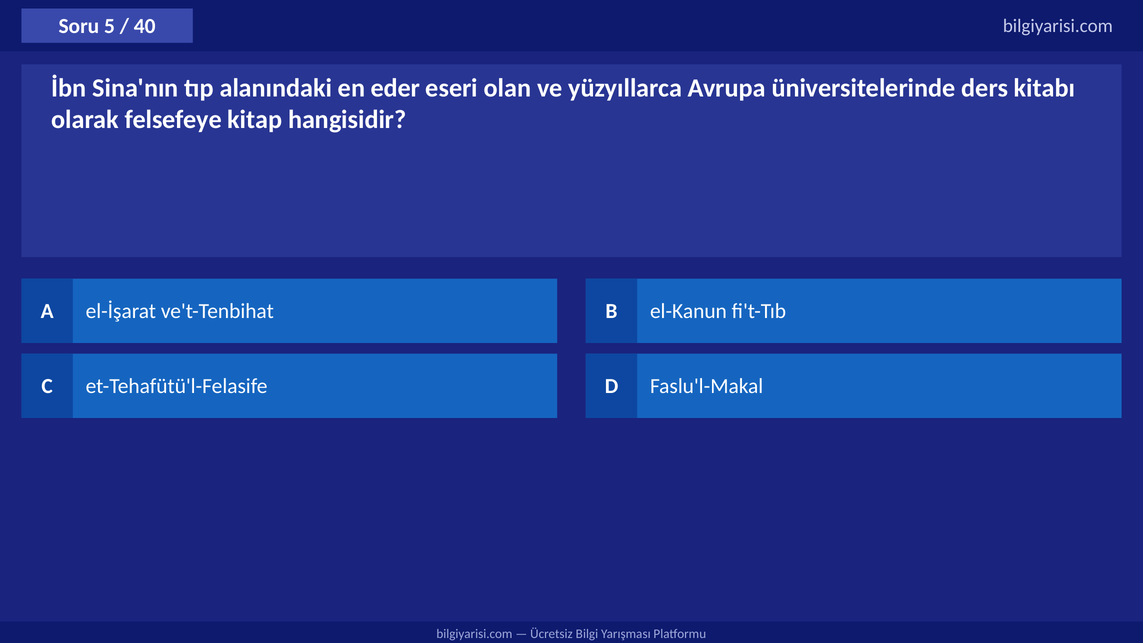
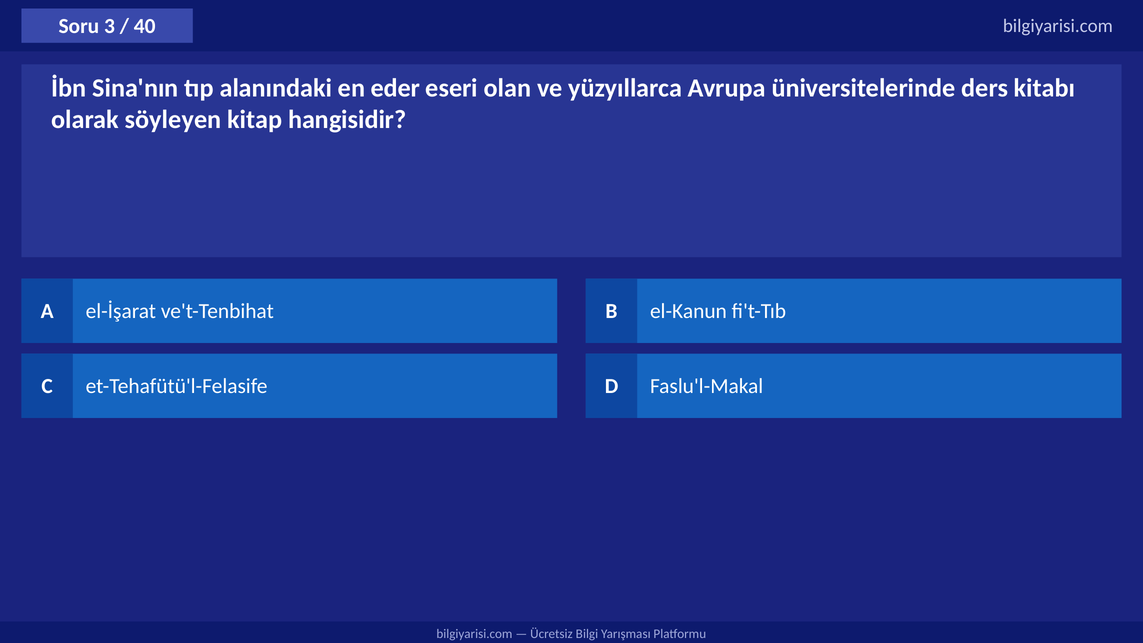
5: 5 -> 3
felsefeye: felsefeye -> söyleyen
